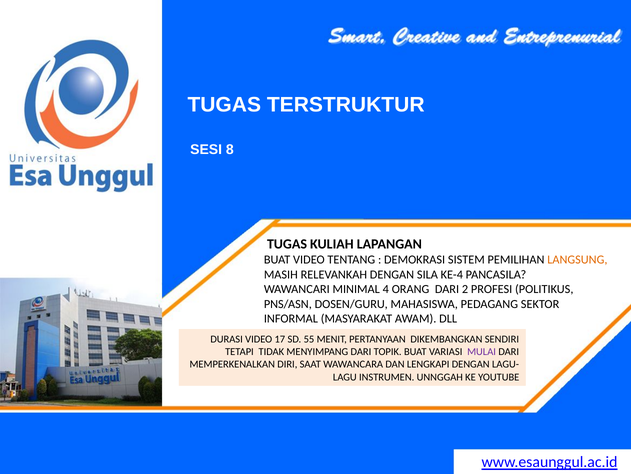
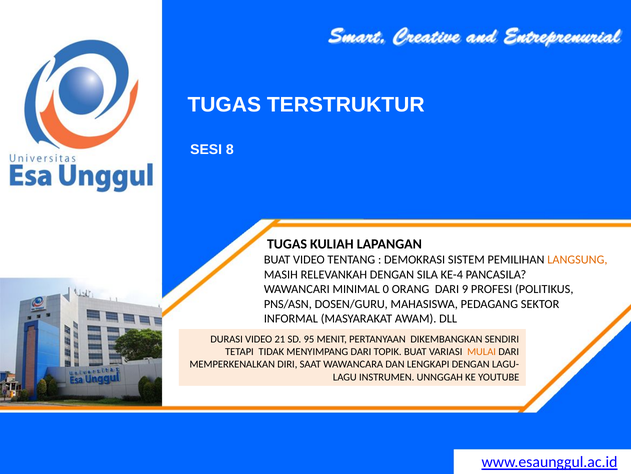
4: 4 -> 0
2: 2 -> 9
17: 17 -> 21
55: 55 -> 95
MULAI colour: purple -> orange
